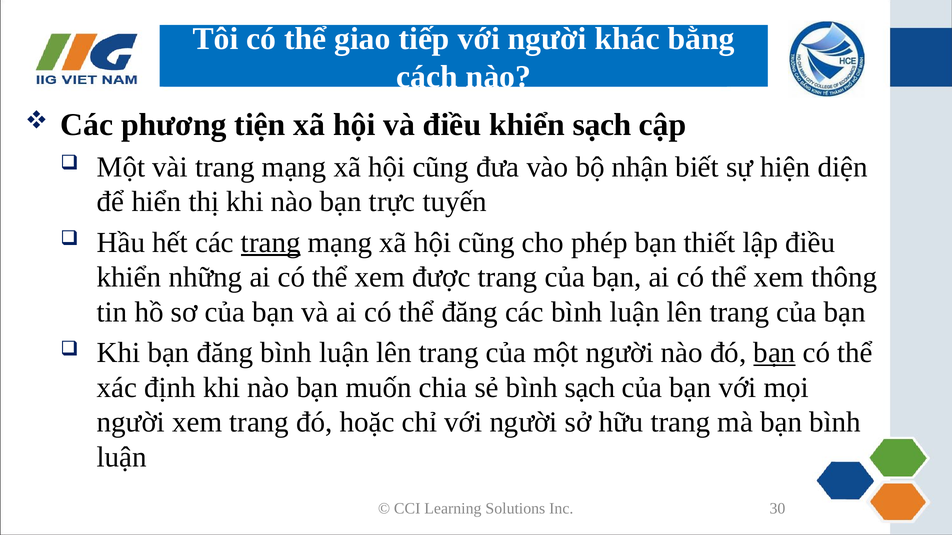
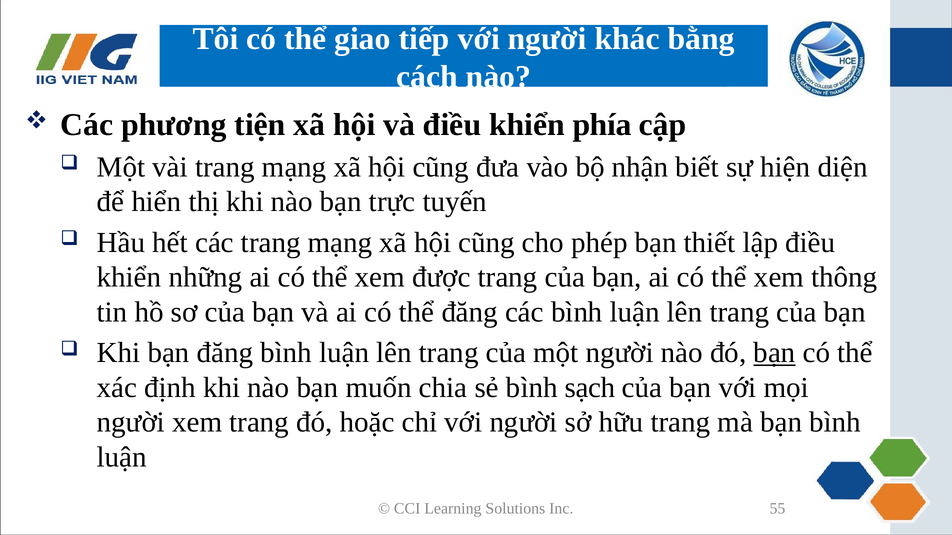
khiển sạch: sạch -> phía
trang at (271, 243) underline: present -> none
30: 30 -> 55
